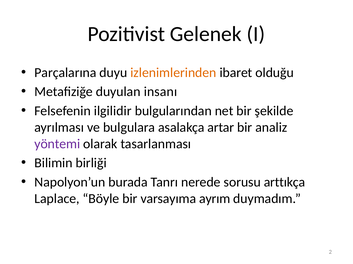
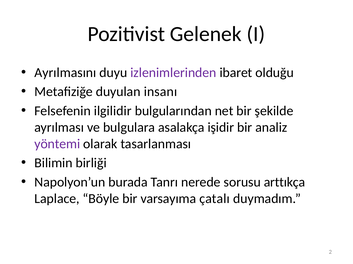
Parçalarına: Parçalarına -> Ayrılmasını
izlenimlerinden colour: orange -> purple
artar: artar -> işidir
ayrım: ayrım -> çatalı
